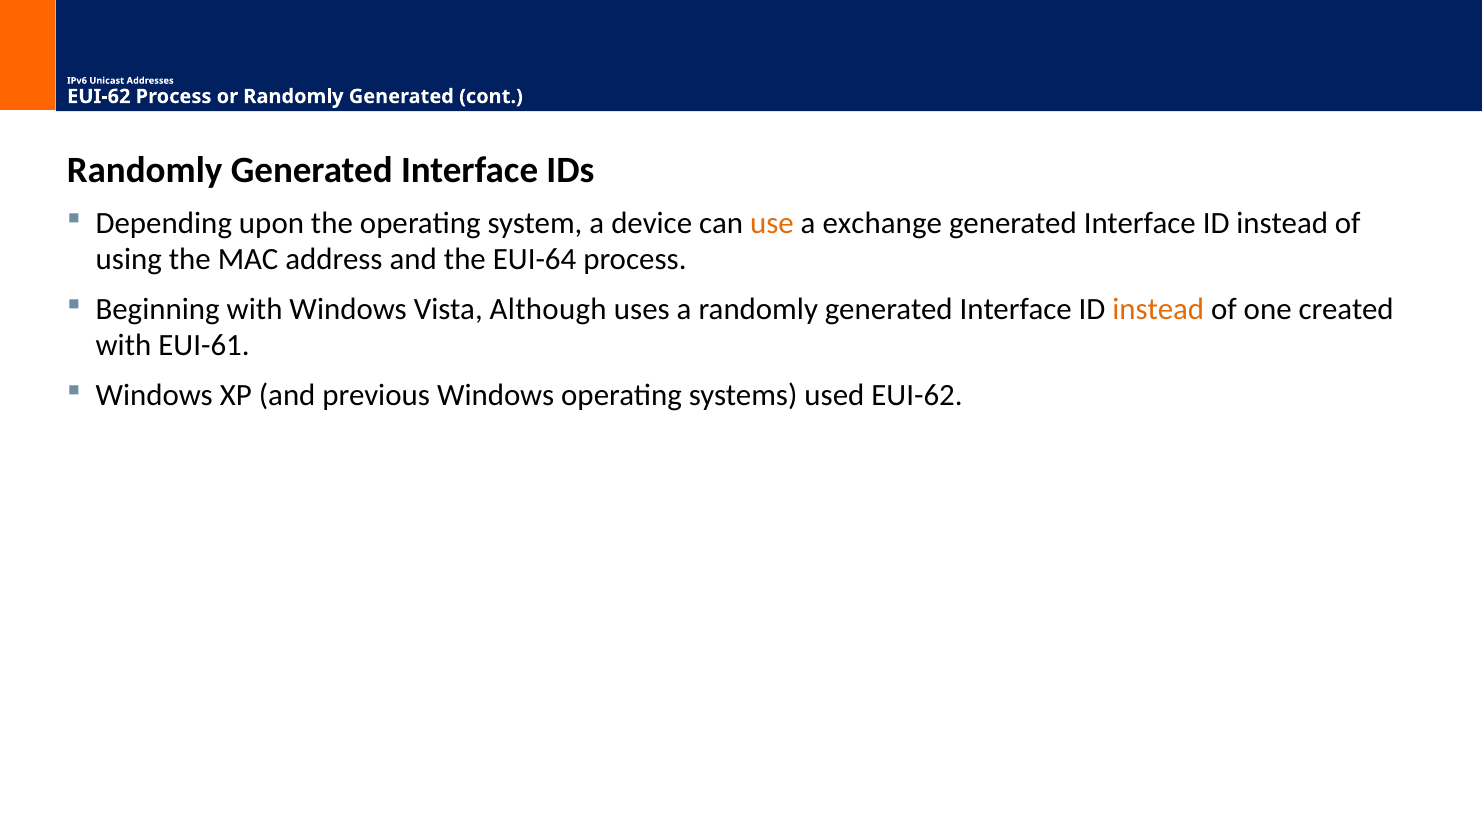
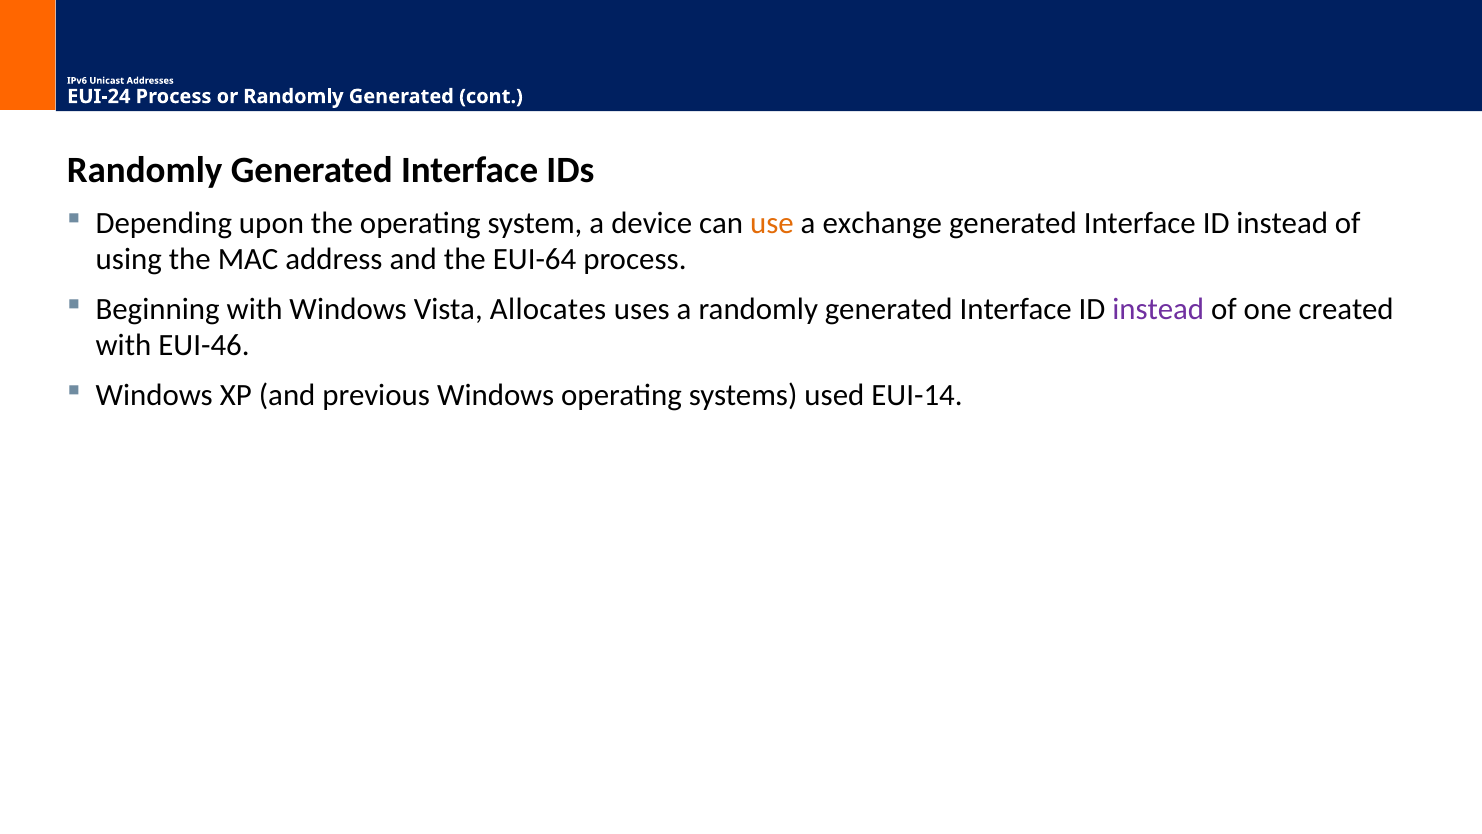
EUI-62 at (99, 96): EUI-62 -> EUI-24
Although: Although -> Allocates
instead at (1158, 310) colour: orange -> purple
EUI-61: EUI-61 -> EUI-46
used EUI-62: EUI-62 -> EUI-14
